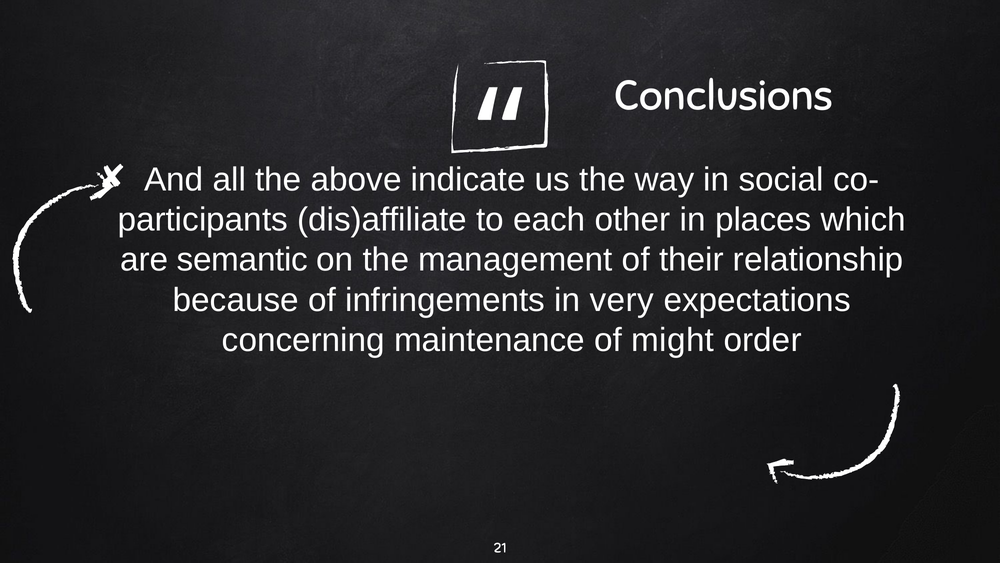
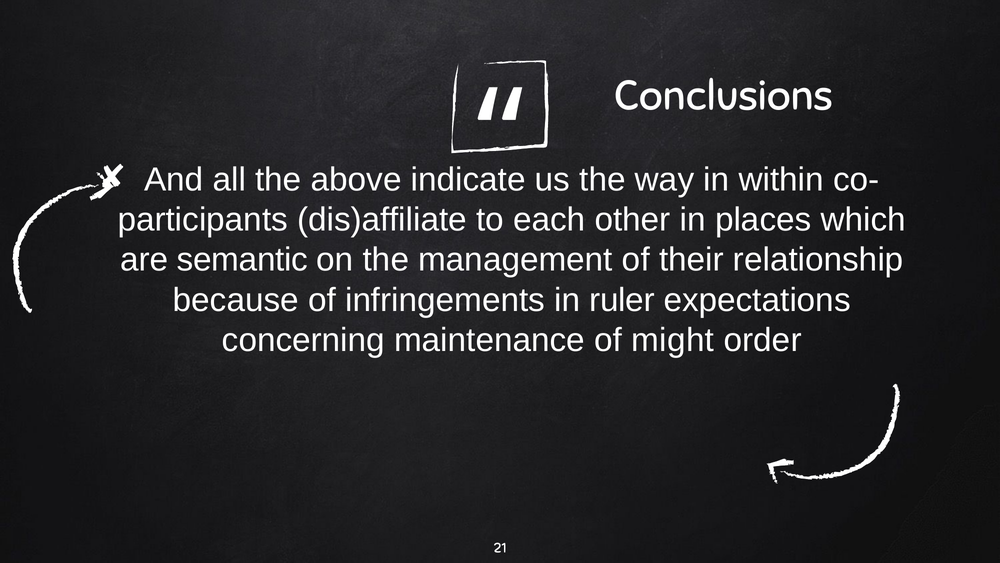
social: social -> within
very: very -> ruler
